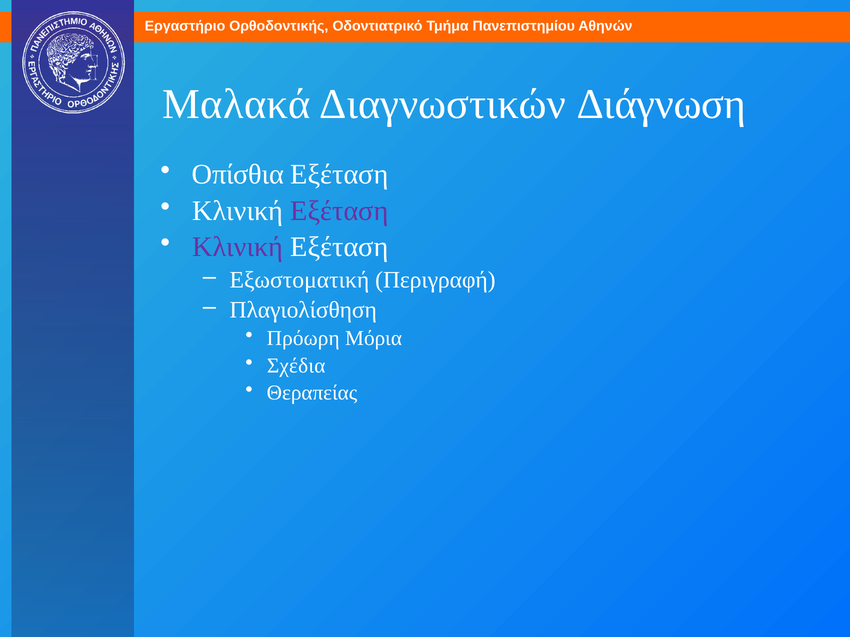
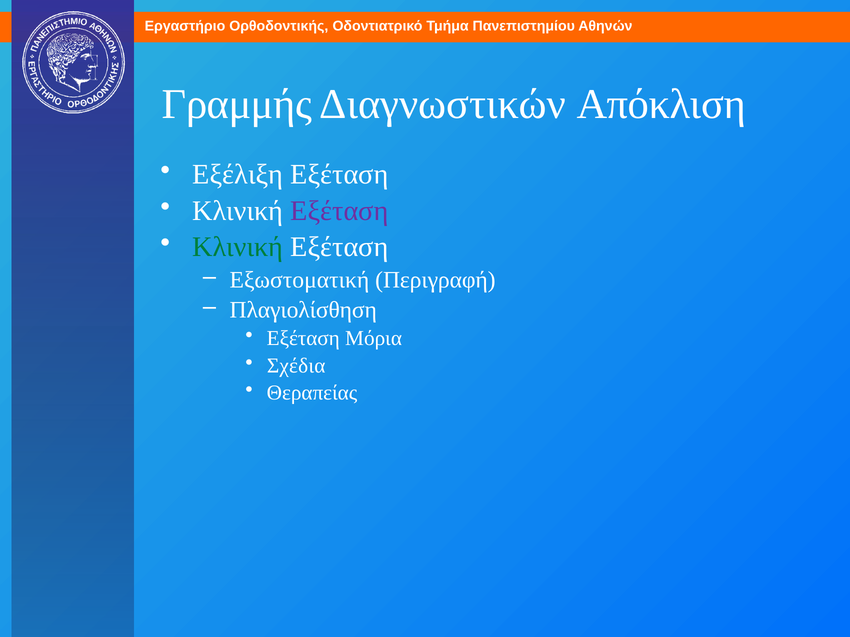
Μαλακά: Μαλακά -> Γραμμής
Διάγνωση: Διάγνωση -> Απόκλιση
Οπίσθια: Οπίσθια -> Εξέλιξη
Κλινική at (238, 247) colour: purple -> green
Πρόωρη at (303, 339): Πρόωρη -> Εξέταση
